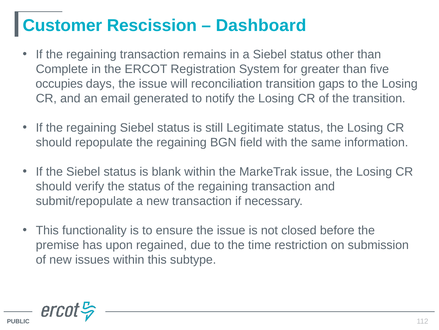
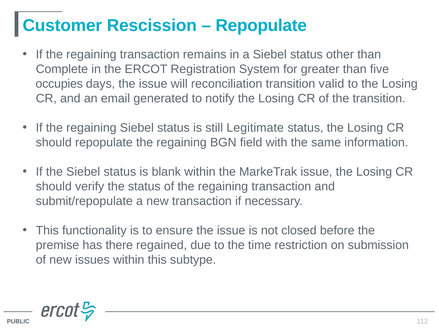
Dashboard at (261, 25): Dashboard -> Repopulate
gaps: gaps -> valid
upon: upon -> there
